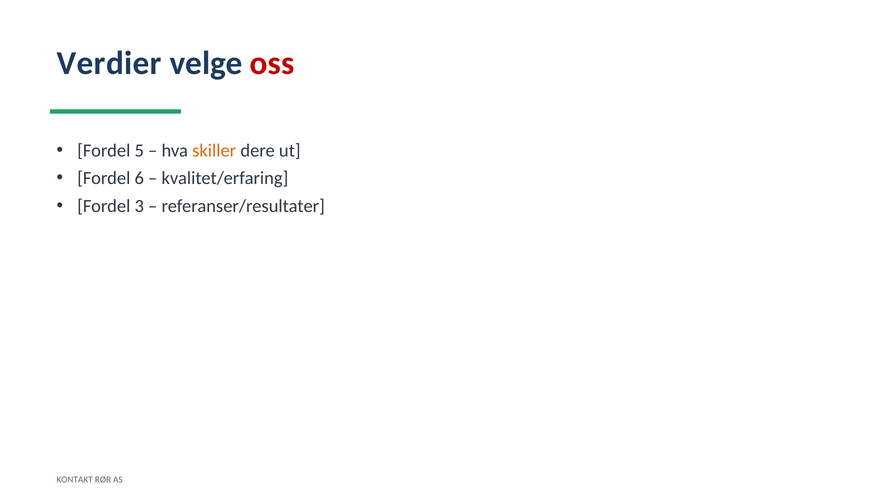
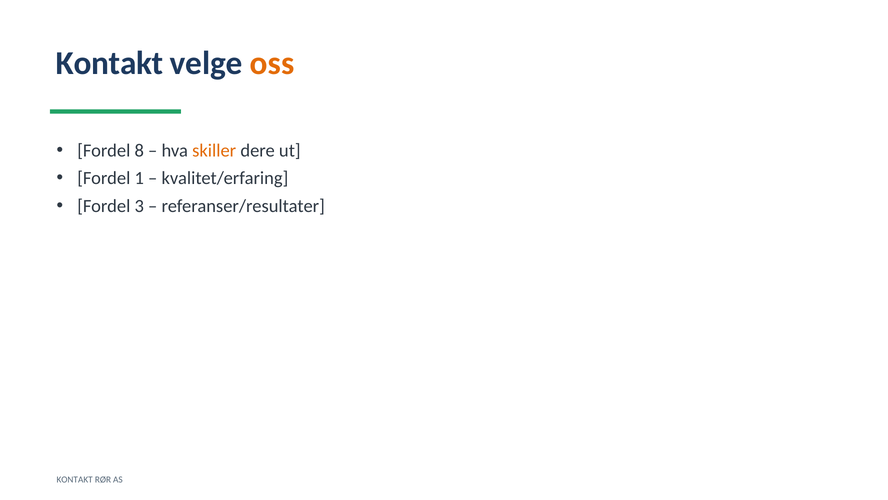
Verdier at (109, 63): Verdier -> Kontakt
oss colour: red -> orange
5: 5 -> 8
6: 6 -> 1
